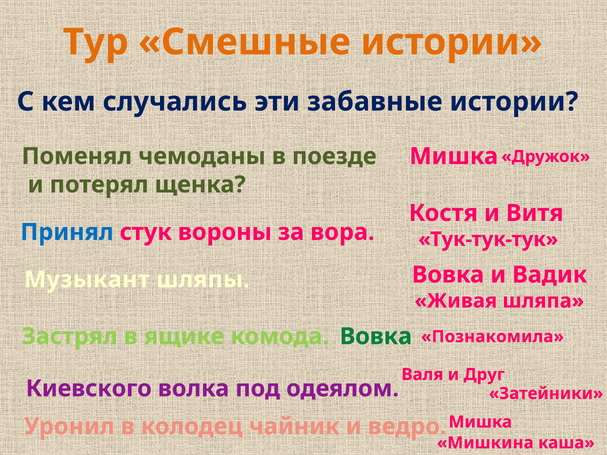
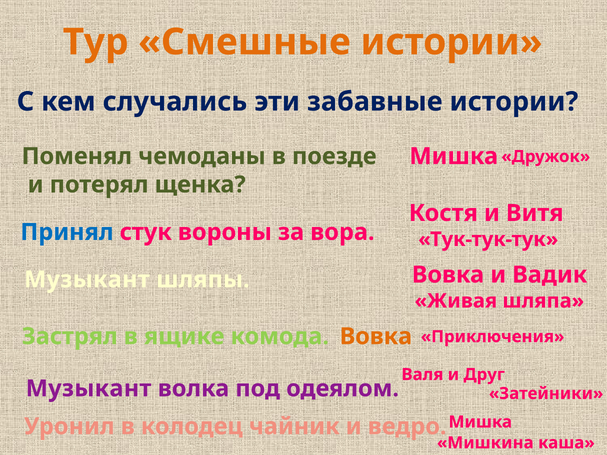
Вовка at (376, 337) colour: green -> orange
Познакомила: Познакомила -> Приключения
Киевского at (89, 389): Киевского -> Музыкант
